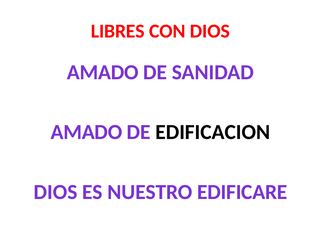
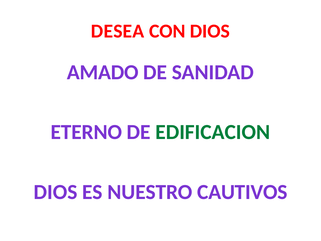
LIBRES: LIBRES -> DESEA
AMADO at (86, 132): AMADO -> ETERNO
EDIFICACION colour: black -> green
EDIFICARE: EDIFICARE -> CAUTIVOS
